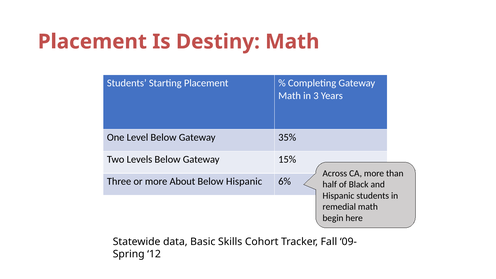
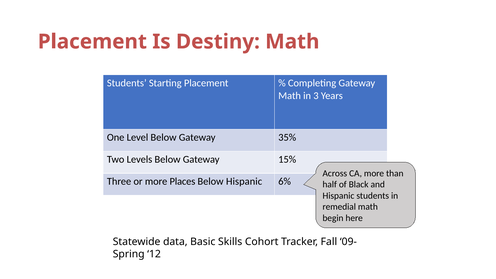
About: About -> Places
